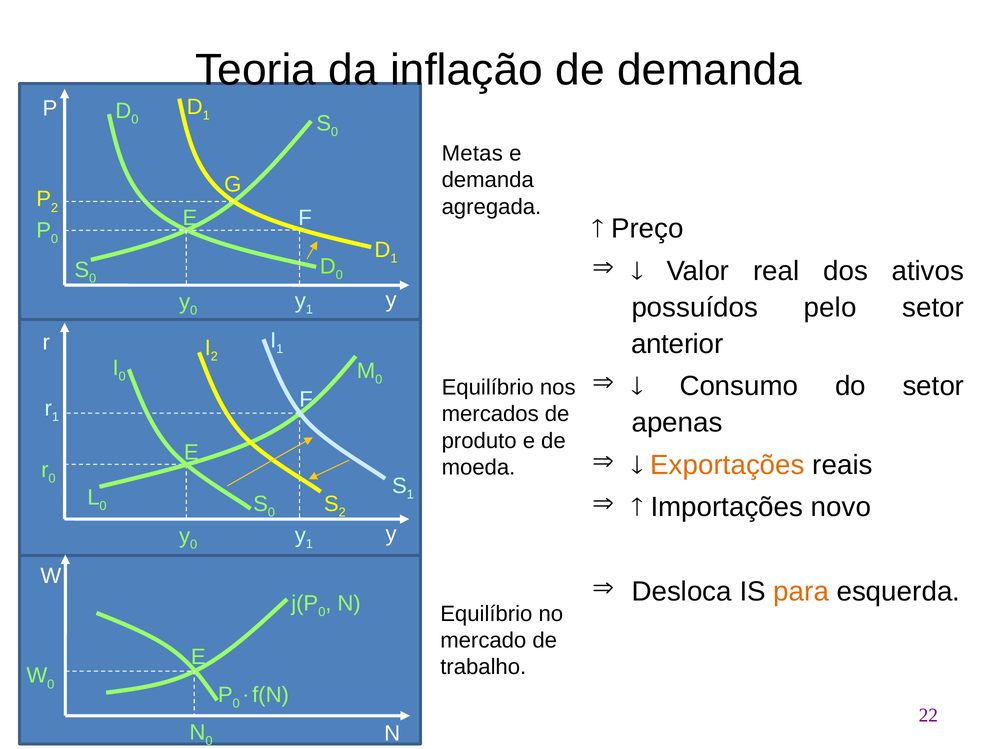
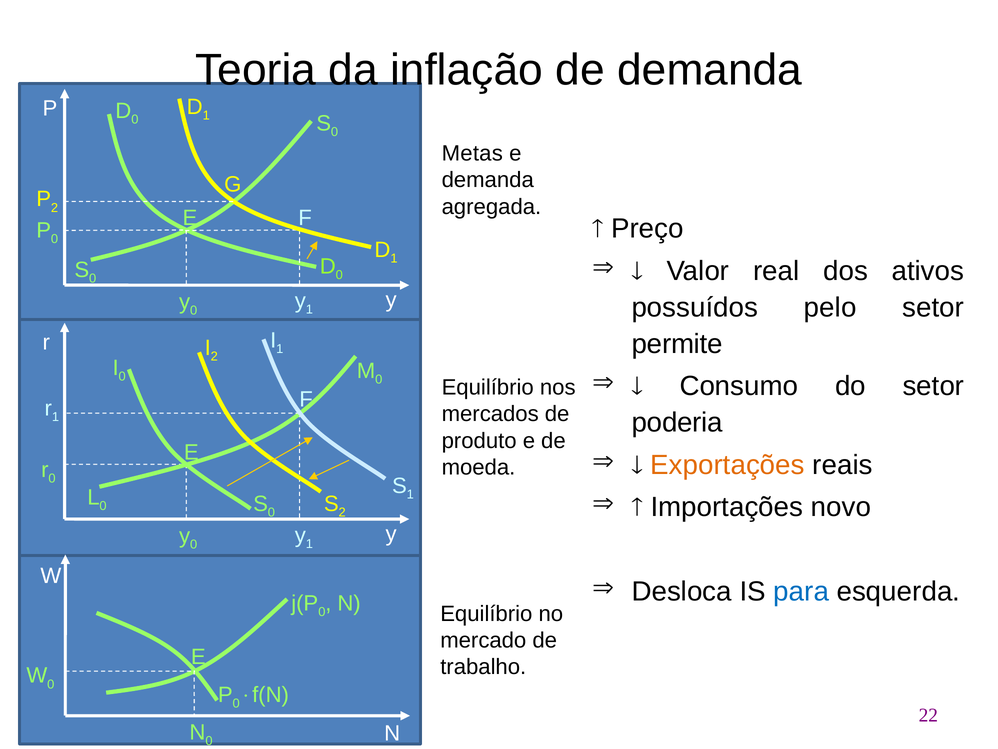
anterior: anterior -> permite
apenas: apenas -> poderia
para colour: orange -> blue
